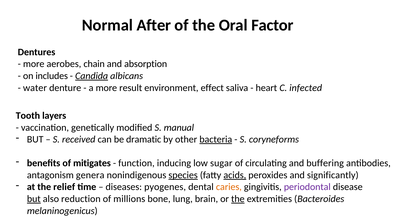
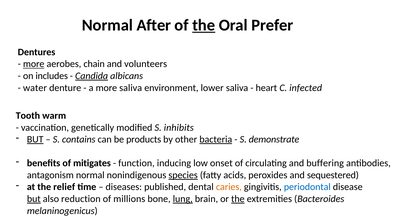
the at (204, 25) underline: none -> present
Factor: Factor -> Prefer
more at (34, 64) underline: none -> present
absorption: absorption -> volunteers
more result: result -> saliva
effect: effect -> lower
layers: layers -> warm
manual: manual -> inhibits
BUT at (35, 139) underline: none -> present
received: received -> contains
dramatic: dramatic -> products
coryneforms: coryneforms -> demonstrate
sugar: sugar -> onset
antagonism genera: genera -> normal
acids underline: present -> none
significantly: significantly -> sequestered
pyogenes: pyogenes -> published
periodontal colour: purple -> blue
lung underline: none -> present
